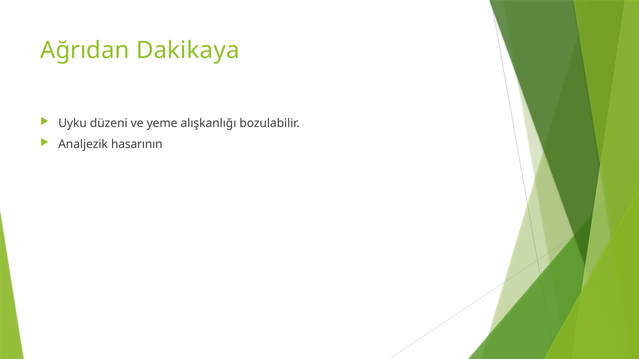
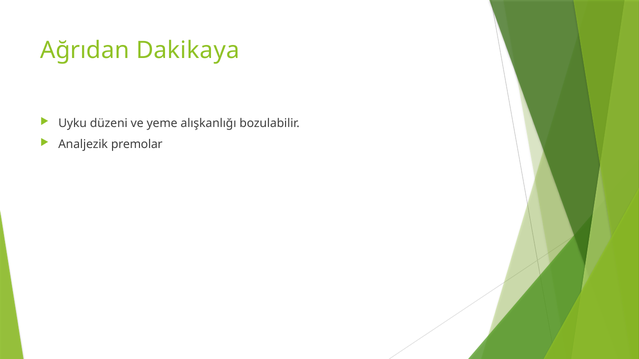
hasarının: hasarının -> premolar
